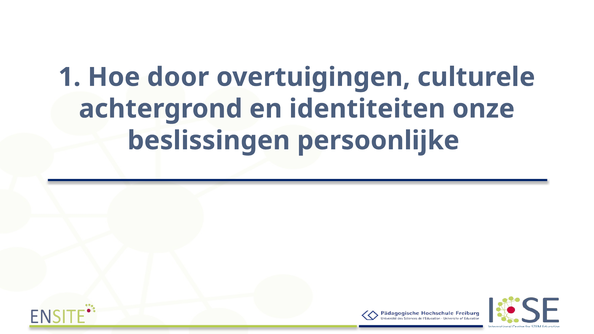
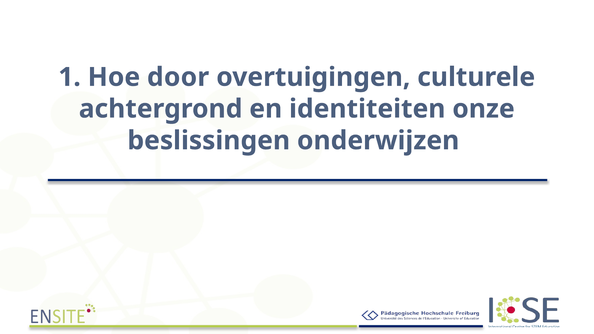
persoonlijke: persoonlijke -> onderwijzen
